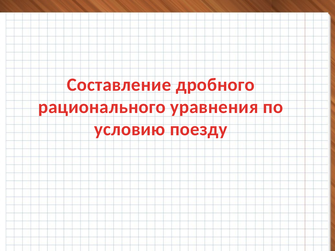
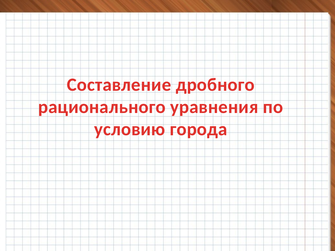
поезду: поезду -> города
